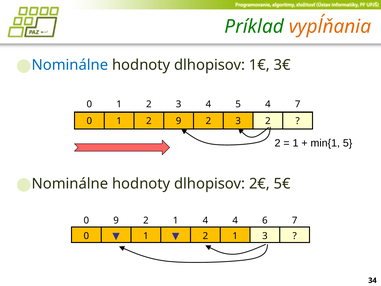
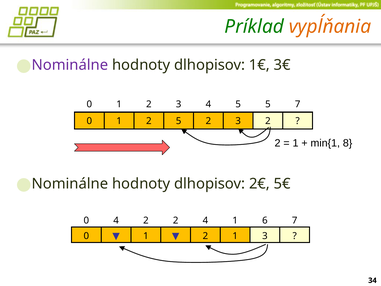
Nominálne at (70, 65) colour: blue -> purple
5 4: 4 -> 5
2 9: 9 -> 5
min{1 5: 5 -> 8
0 9: 9 -> 4
1 at (176, 220): 1 -> 2
4 4: 4 -> 1
